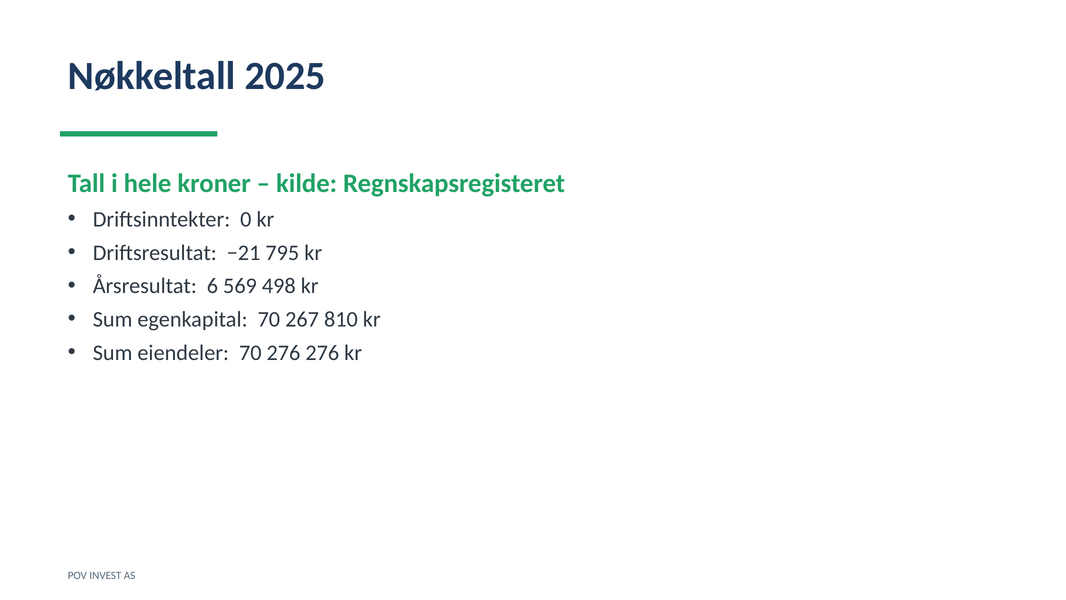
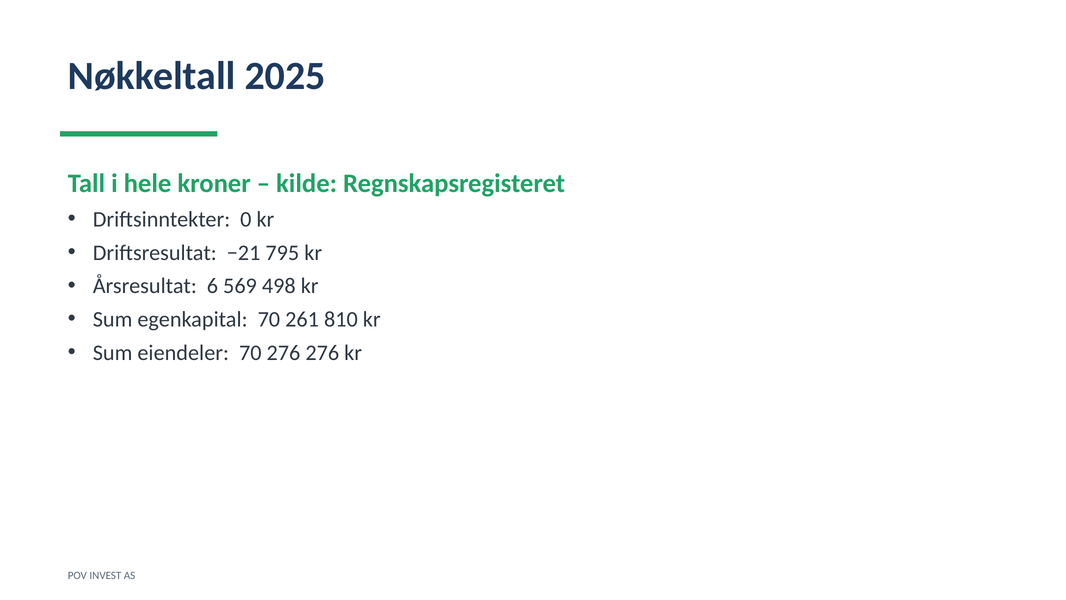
267: 267 -> 261
